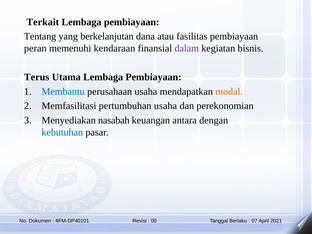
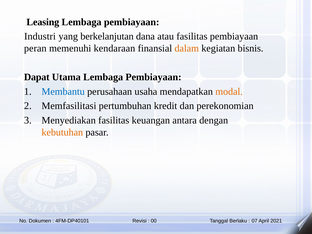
Terkait: Terkait -> Leasing
Tentang: Tentang -> Industri
dalam colour: purple -> orange
Terus: Terus -> Dapat
pertumbuhan usaha: usaha -> kredit
Menyediakan nasabah: nasabah -> fasilitas
kebutuhan colour: blue -> orange
